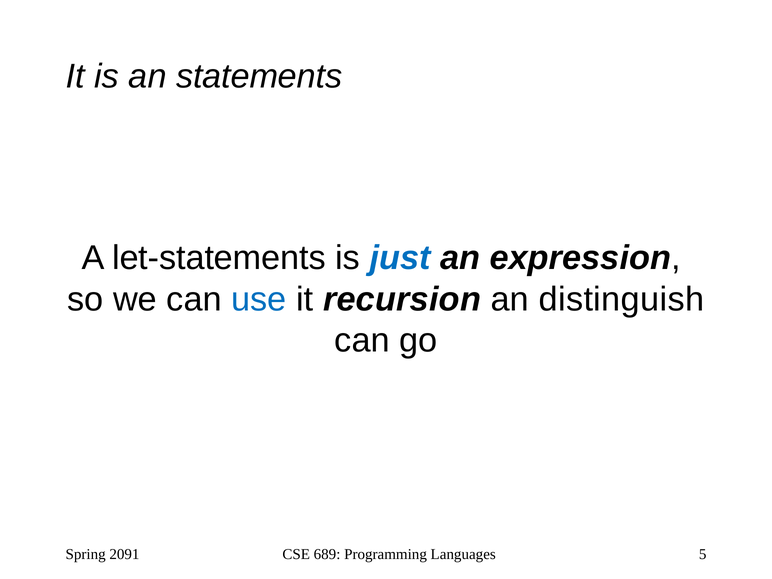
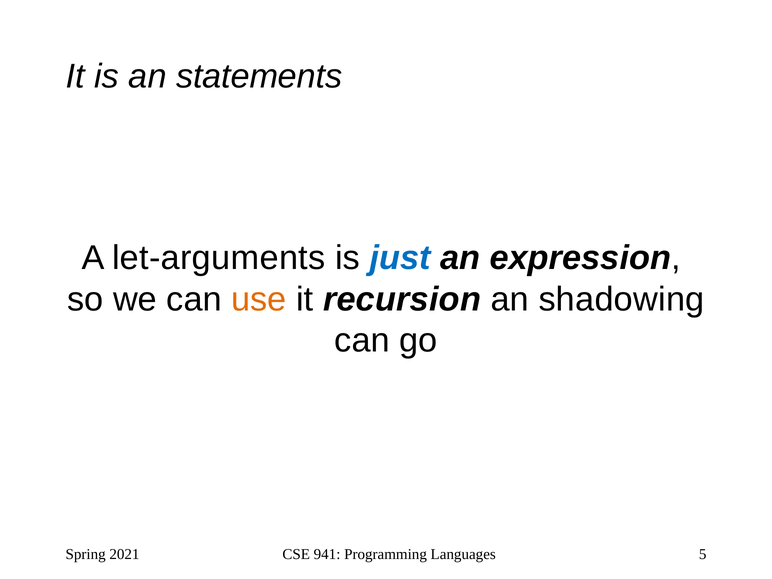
let-statements: let-statements -> let-arguments
use colour: blue -> orange
distinguish: distinguish -> shadowing
2091: 2091 -> 2021
689: 689 -> 941
